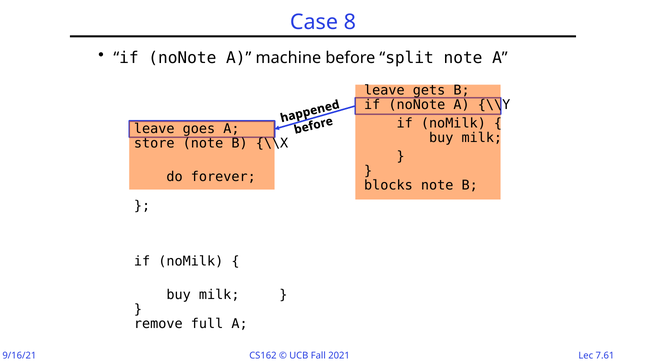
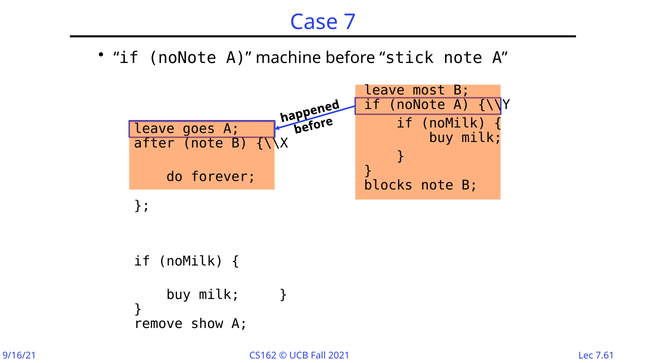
8: 8 -> 7
split: split -> stick
gets: gets -> most
store: store -> after
full: full -> show
